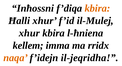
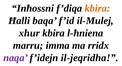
Ħalli xhur: xhur -> baqa
kellem: kellem -> marru
naqa colour: orange -> purple
